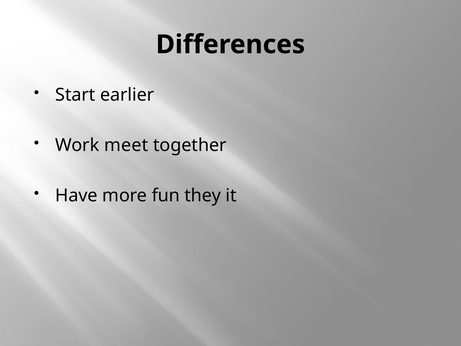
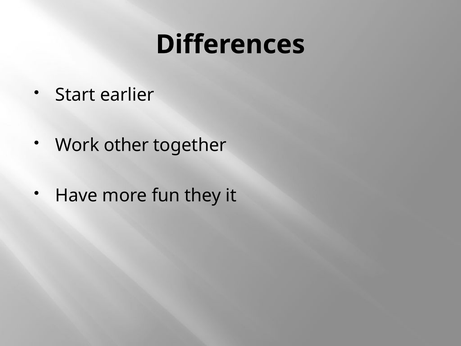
meet: meet -> other
